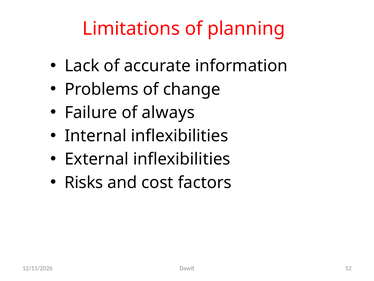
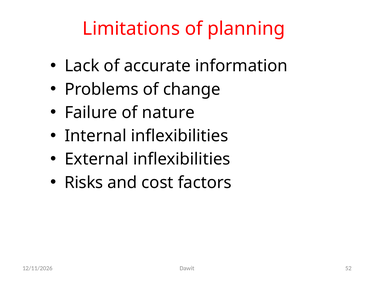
always: always -> nature
